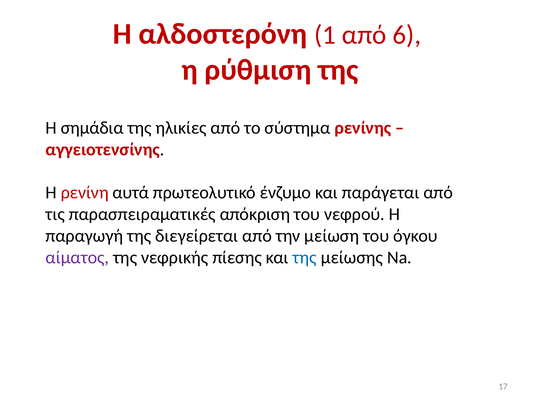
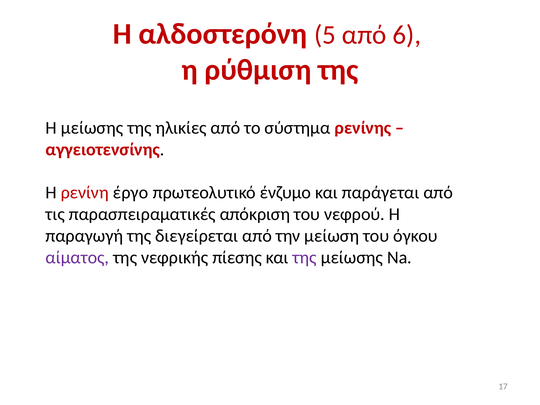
1: 1 -> 5
Η σημάδια: σημάδια -> μείωσης
αυτά: αυτά -> έργο
της at (305, 258) colour: blue -> purple
